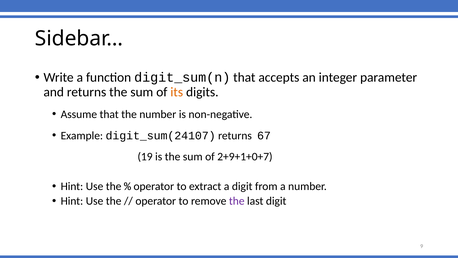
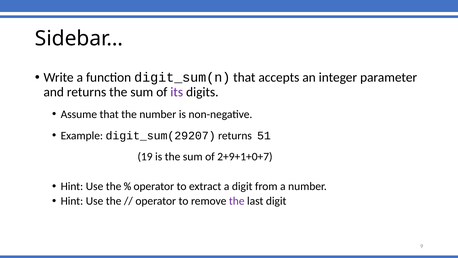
its colour: orange -> purple
digit_sum(24107: digit_sum(24107 -> digit_sum(29207
67: 67 -> 51
